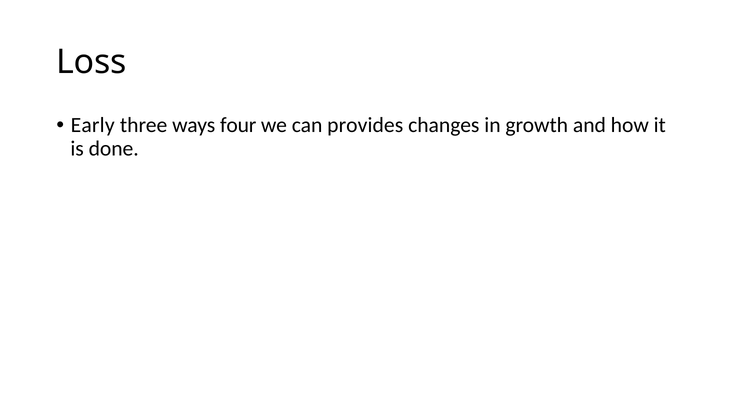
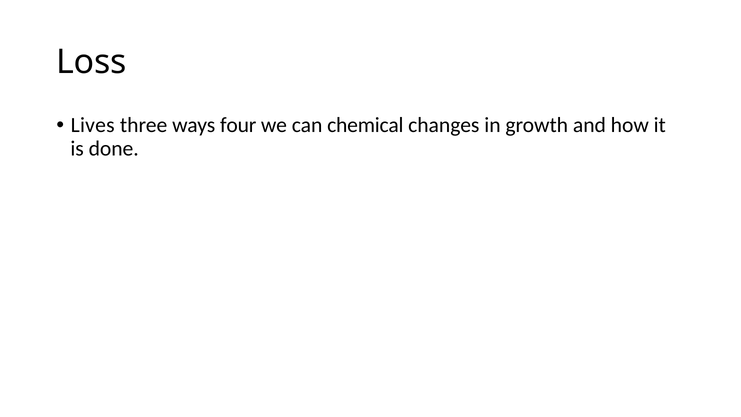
Early: Early -> Lives
provides: provides -> chemical
